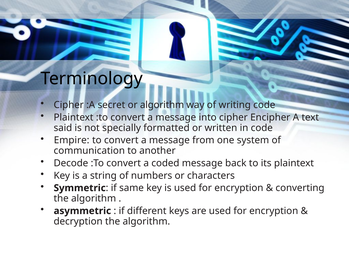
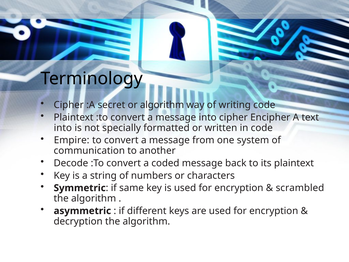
said at (63, 128): said -> into
converting: converting -> scrambled
